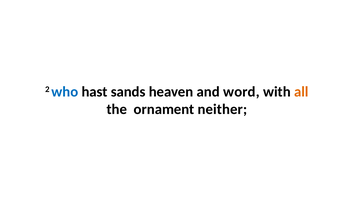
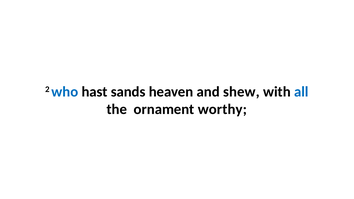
word: word -> shew
all colour: orange -> blue
neither: neither -> worthy
